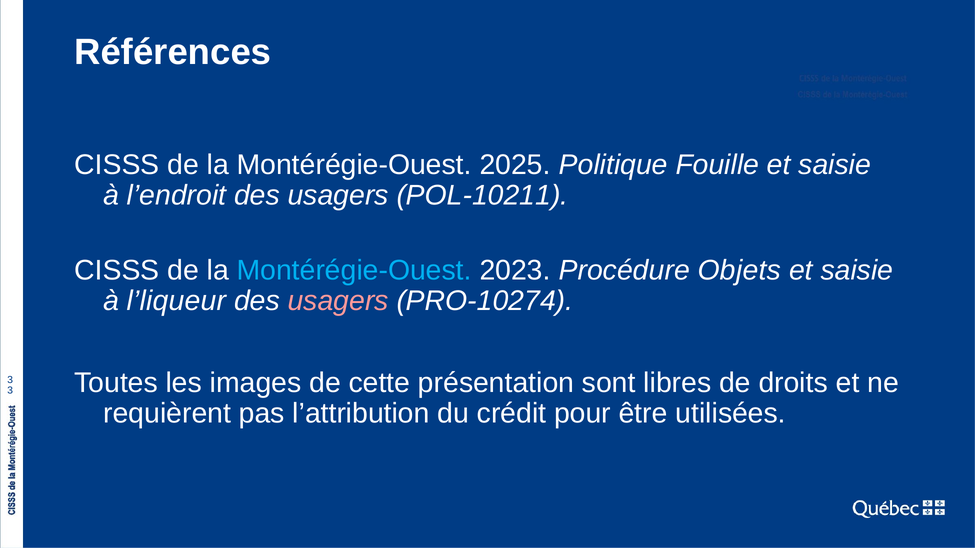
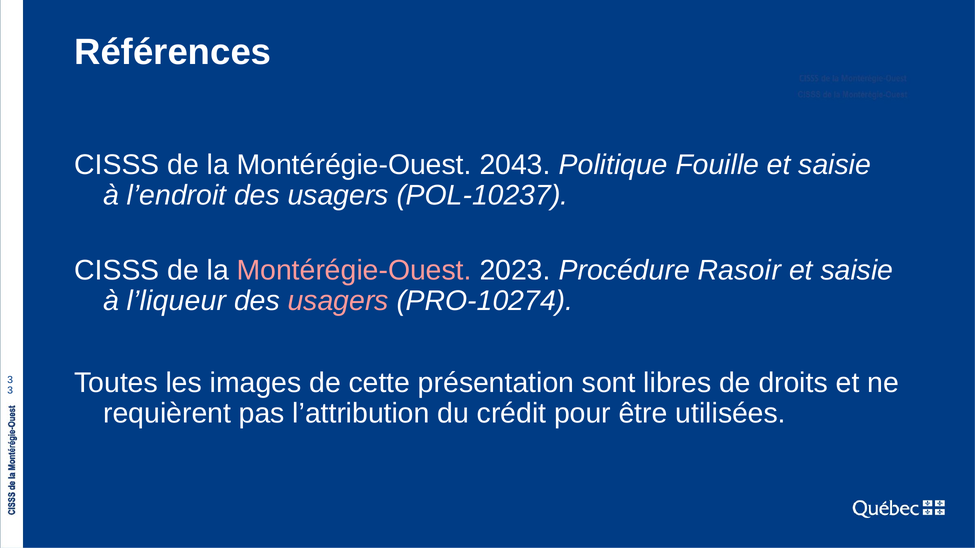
2025: 2025 -> 2043
POL-10211: POL-10211 -> POL-10237
Montérégie-Ouest at (354, 271) colour: light blue -> pink
Objets: Objets -> Rasoir
